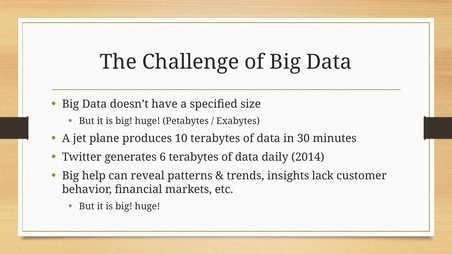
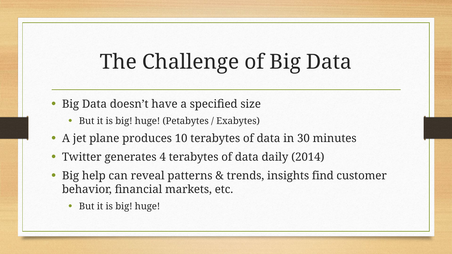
6: 6 -> 4
lack: lack -> find
